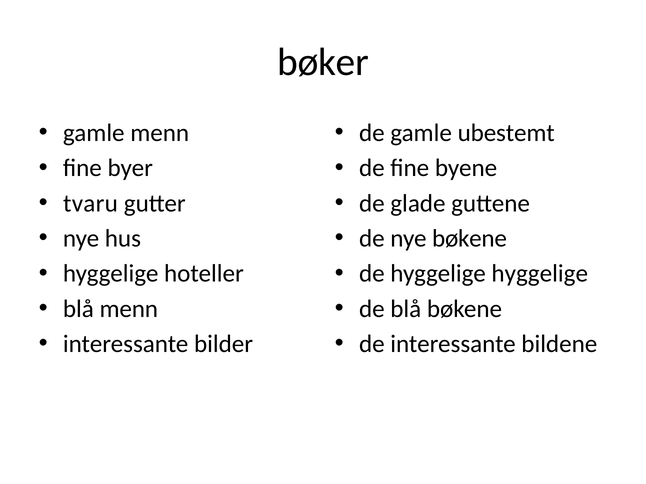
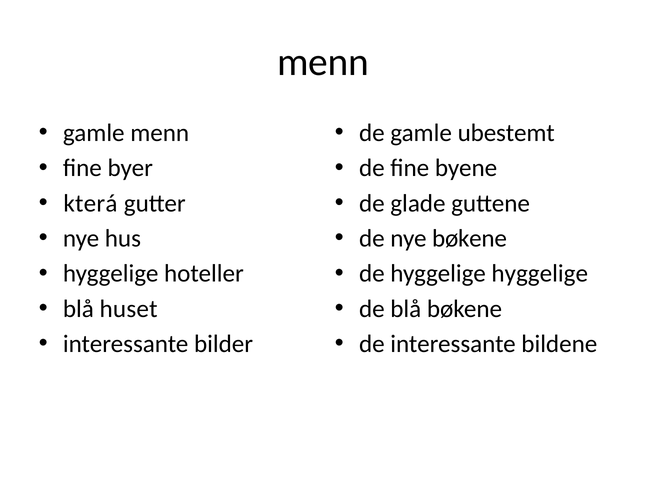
bøker at (323, 63): bøker -> menn
tvaru: tvaru -> která
blå menn: menn -> huset
